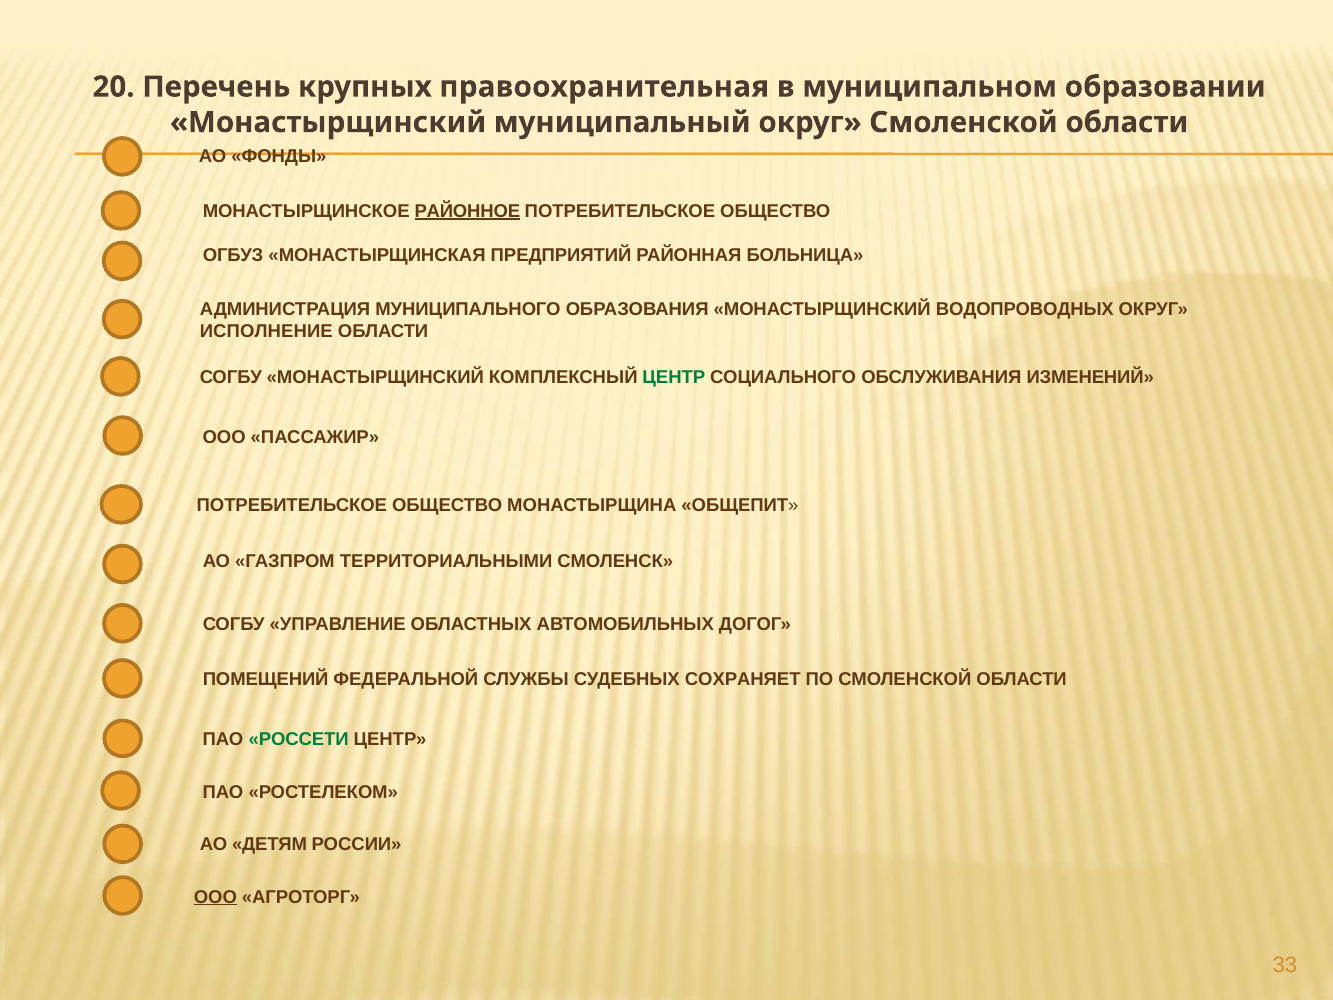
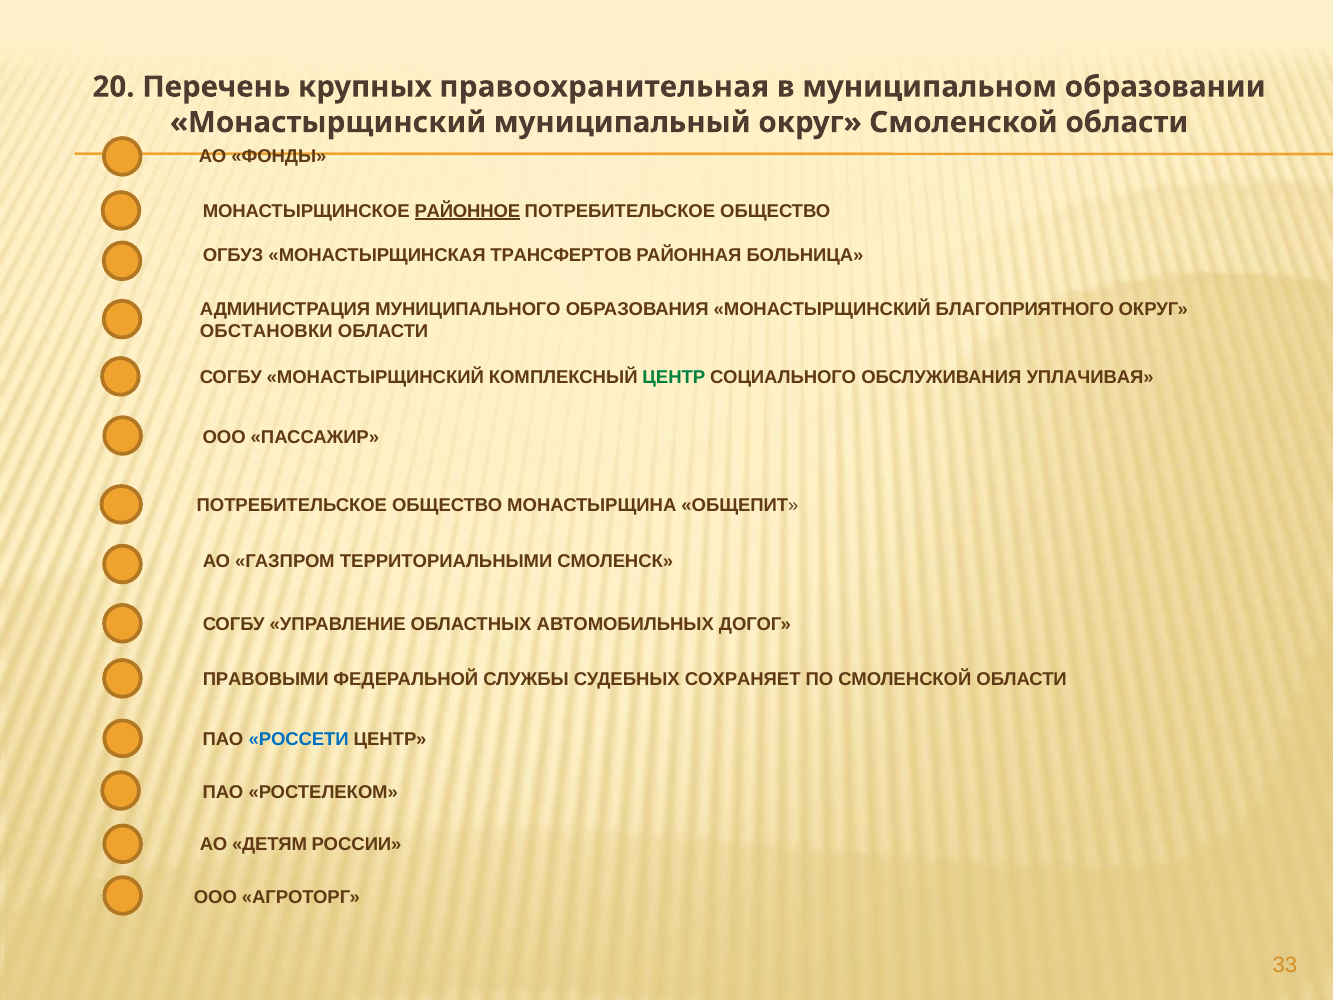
ПРЕДПРИЯТИЙ: ПРЕДПРИЯТИЙ -> ТРАНСФЕРТОВ
ВОДОПРОВОДНЫХ: ВОДОПРОВОДНЫХ -> БЛАГОПРИЯТНОГО
ИСПОЛНЕНИЕ: ИСПОЛНЕНИЕ -> ОБСТАНОВКИ
ИЗМЕНЕНИЙ: ИЗМЕНЕНИЙ -> УПЛАЧИВАЯ
ПОМЕЩЕНИЙ: ПОМЕЩЕНИЙ -> ПРАВОВЫМИ
РОССЕТИ colour: green -> blue
ООО at (215, 897) underline: present -> none
